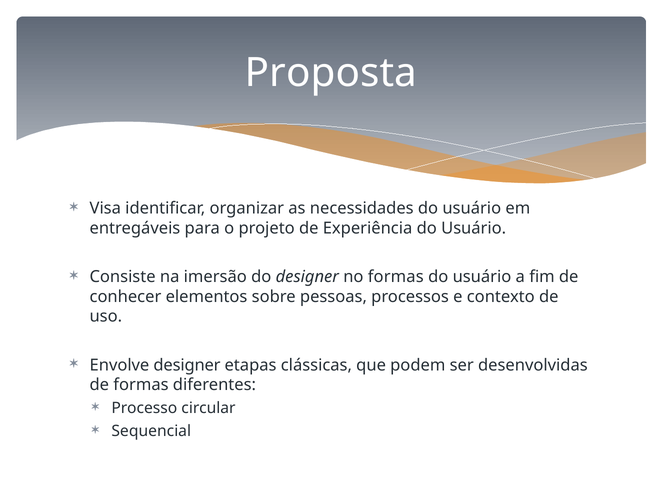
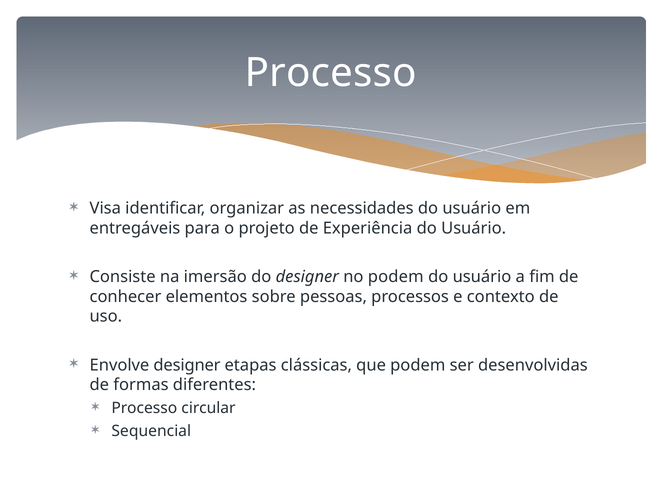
Proposta at (331, 73): Proposta -> Processo
no formas: formas -> podem
